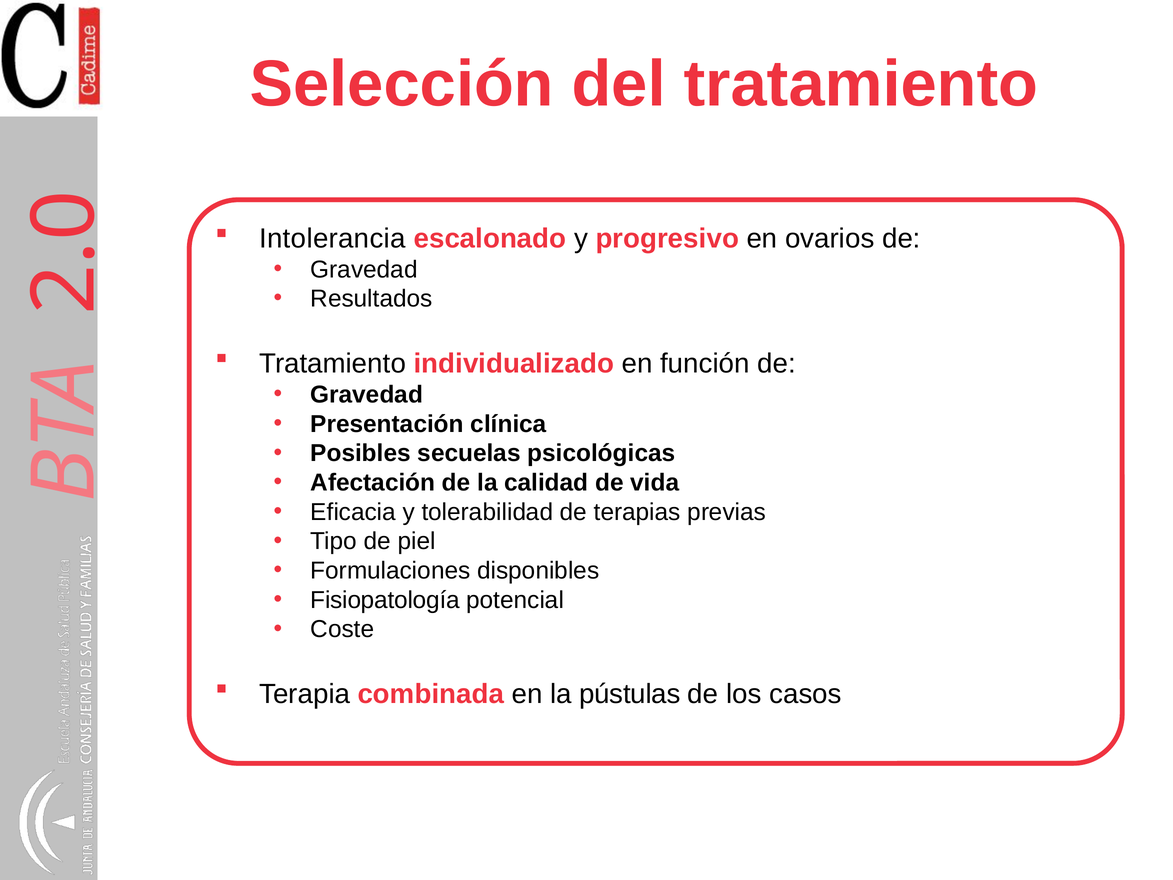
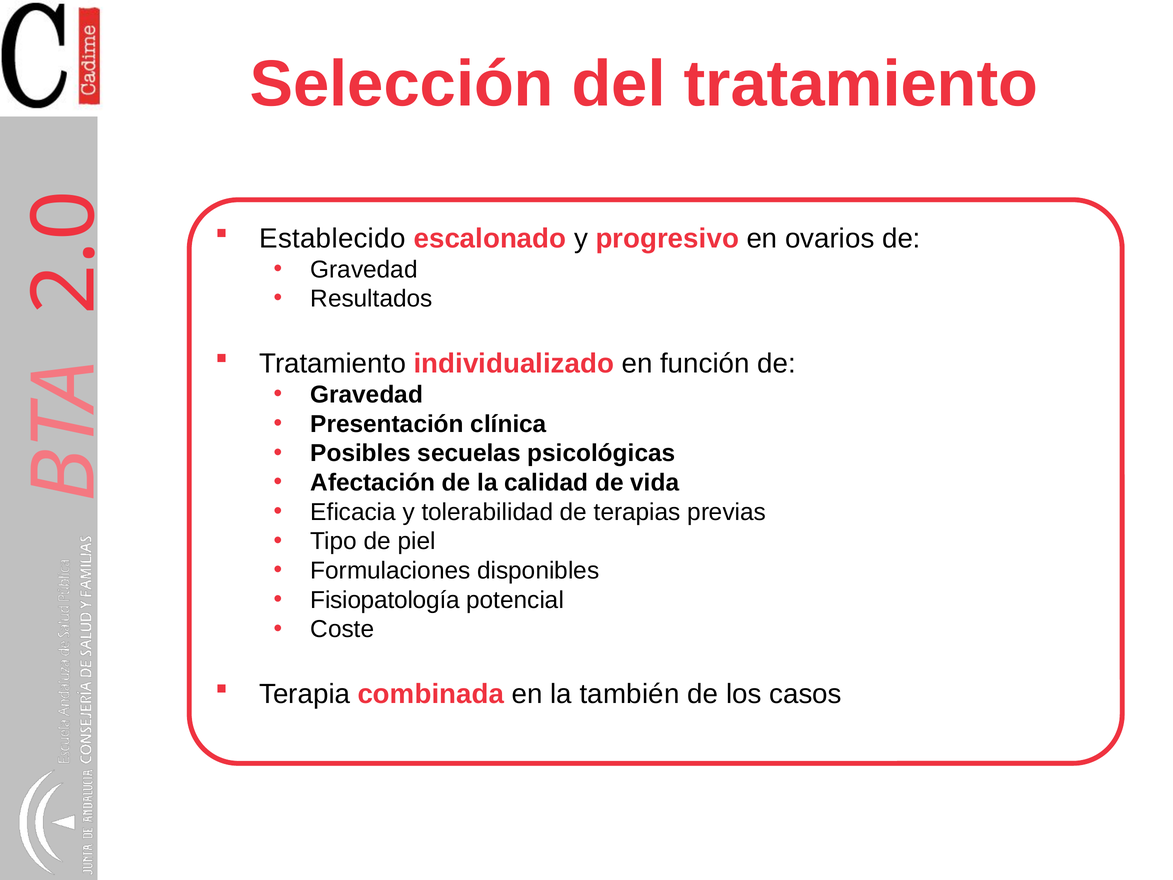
Intolerancia: Intolerancia -> Establecido
pústulas: pústulas -> también
